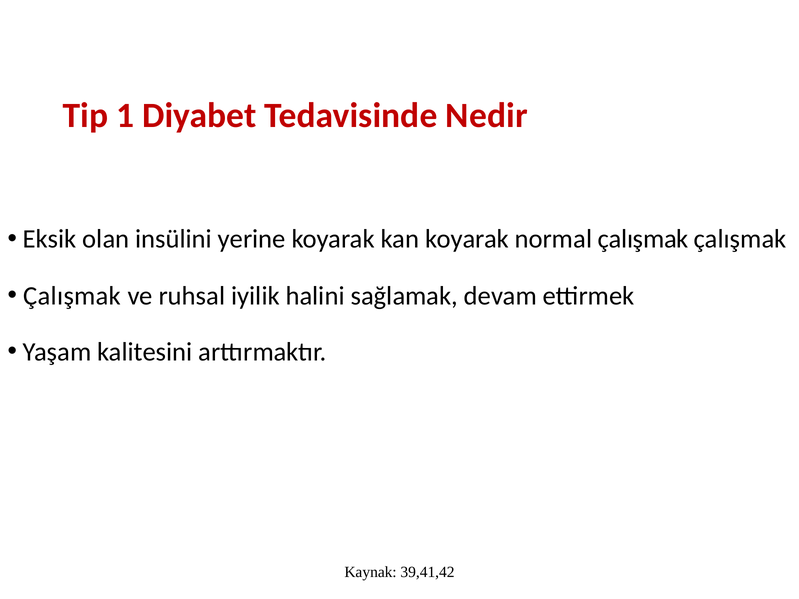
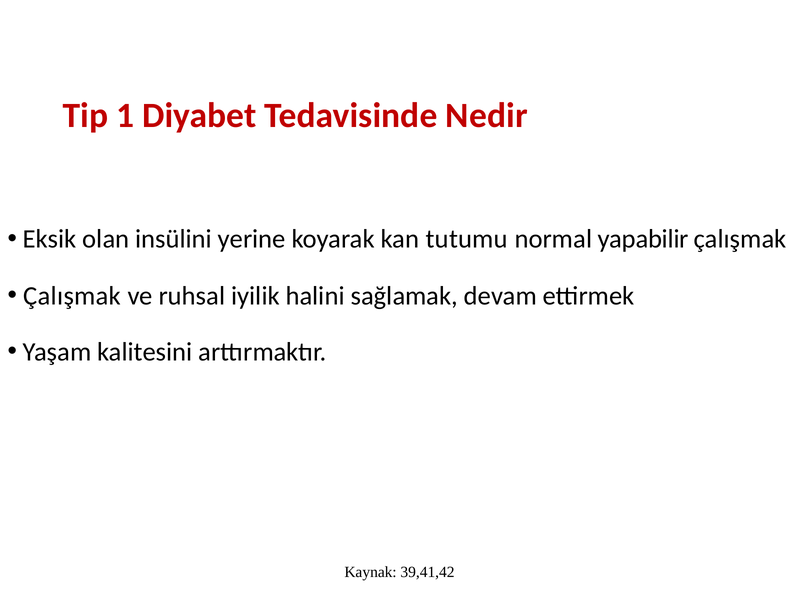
kan koyarak: koyarak -> tutumu
normal çalışmak: çalışmak -> yapabilir
